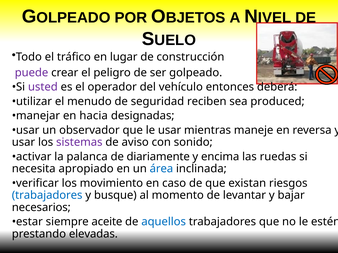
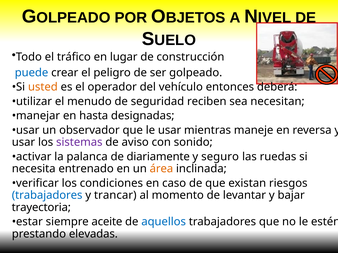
puede colour: purple -> blue
usted colour: purple -> orange
produced: produced -> necesitan
hacia: hacia -> hasta
encima: encima -> seguro
apropiado: apropiado -> entrenado
área colour: blue -> orange
movimiento: movimiento -> condiciones
busque: busque -> trancar
necesarios: necesarios -> trayectoria
